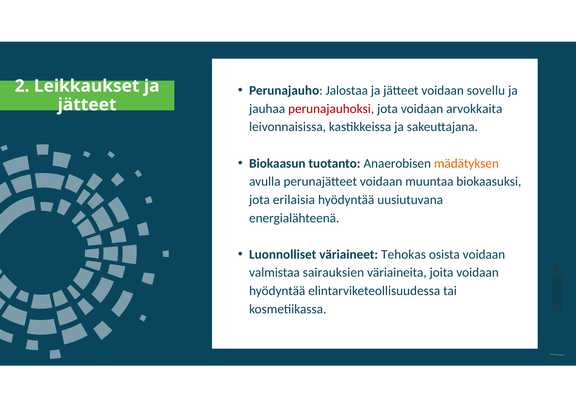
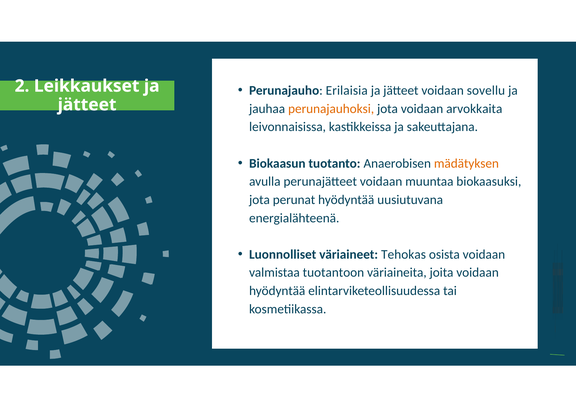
Jalostaa: Jalostaa -> Erilaisia
perunajauhoksi colour: red -> orange
erilaisia: erilaisia -> perunat
sairauksien: sairauksien -> tuotantoon
